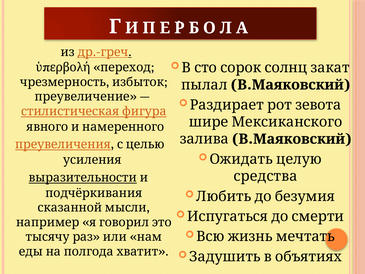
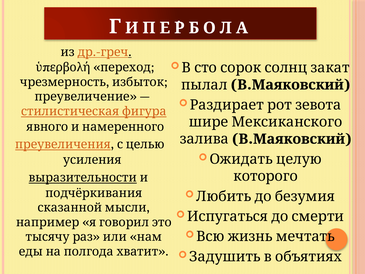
средства: средства -> которого
